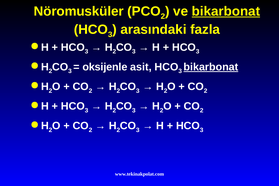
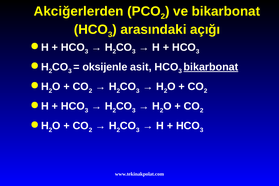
Nöromusküler: Nöromusküler -> Akciğerlerden
bikarbonat at (226, 11) underline: present -> none
fazla: fazla -> açığı
